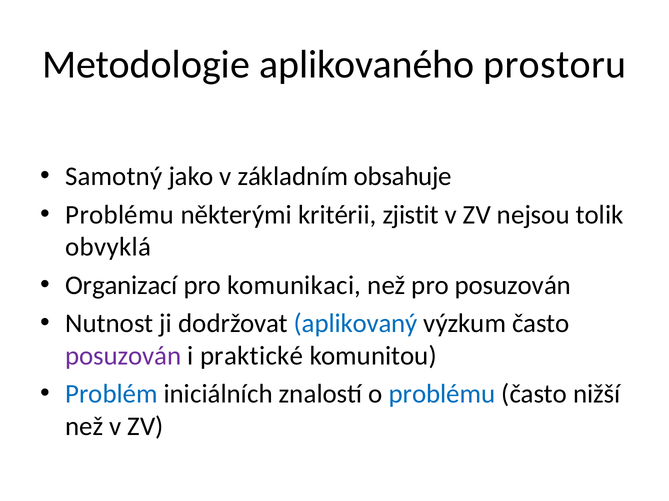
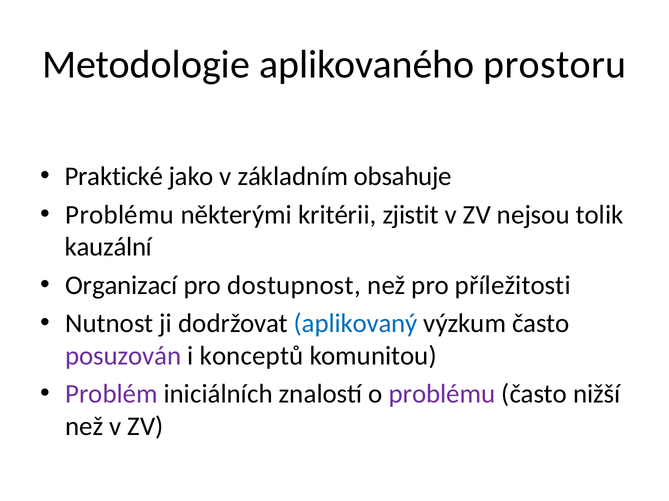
Samotný: Samotný -> Praktické
obvyklá: obvyklá -> kauzální
komunikaci: komunikaci -> dostupnost
pro posuzován: posuzován -> příležitosti
praktické: praktické -> konceptů
Problém colour: blue -> purple
problému at (442, 395) colour: blue -> purple
